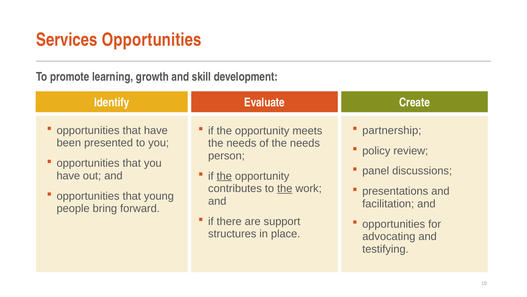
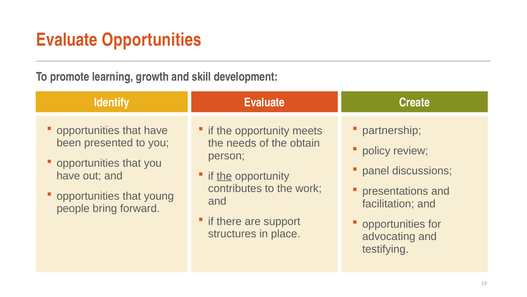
Services at (67, 40): Services -> Evaluate
of the needs: needs -> obtain
the at (285, 188) underline: present -> none
